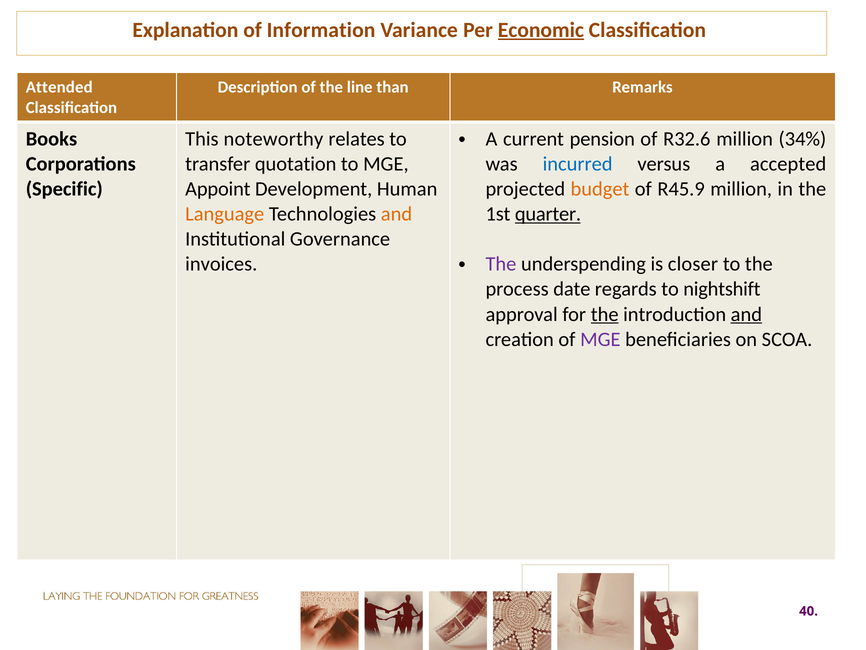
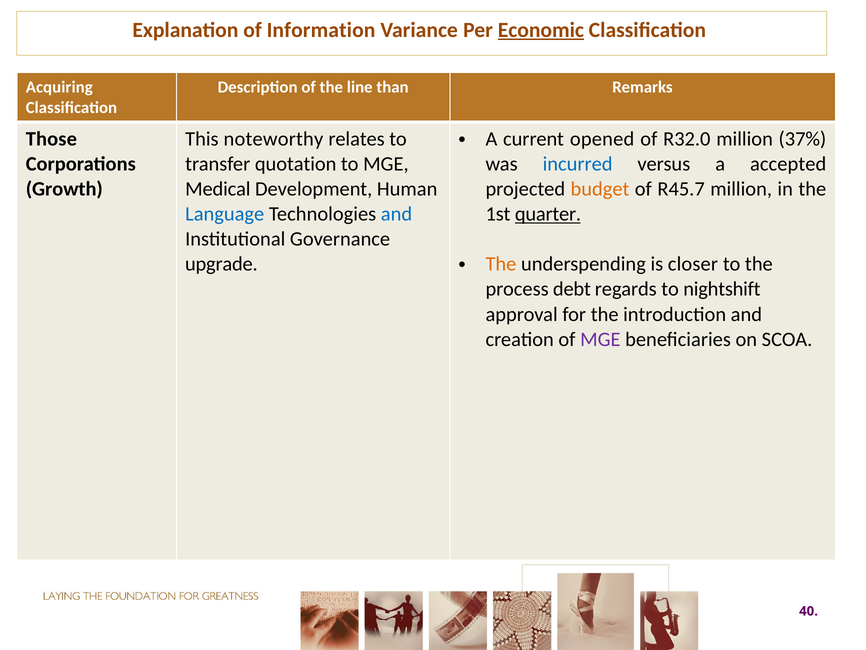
Attended: Attended -> Acquiring
pension: pension -> opened
R32.6: R32.6 -> R32.0
34%: 34% -> 37%
Books: Books -> Those
Specific: Specific -> Growth
Appoint: Appoint -> Medical
R45.9: R45.9 -> R45.7
Language colour: orange -> blue
and at (396, 214) colour: orange -> blue
The at (501, 264) colour: purple -> orange
invoices: invoices -> upgrade
date: date -> debt
the at (605, 314) underline: present -> none
and at (746, 314) underline: present -> none
